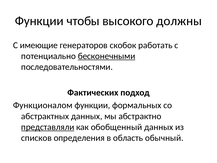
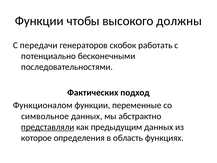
имеющие: имеющие -> передачи
бесконечными underline: present -> none
формальных: формальных -> переменные
абстрактных: абстрактных -> символьное
обобщенный: обобщенный -> предыдущим
списков: списков -> которое
обычный: обычный -> функциях
